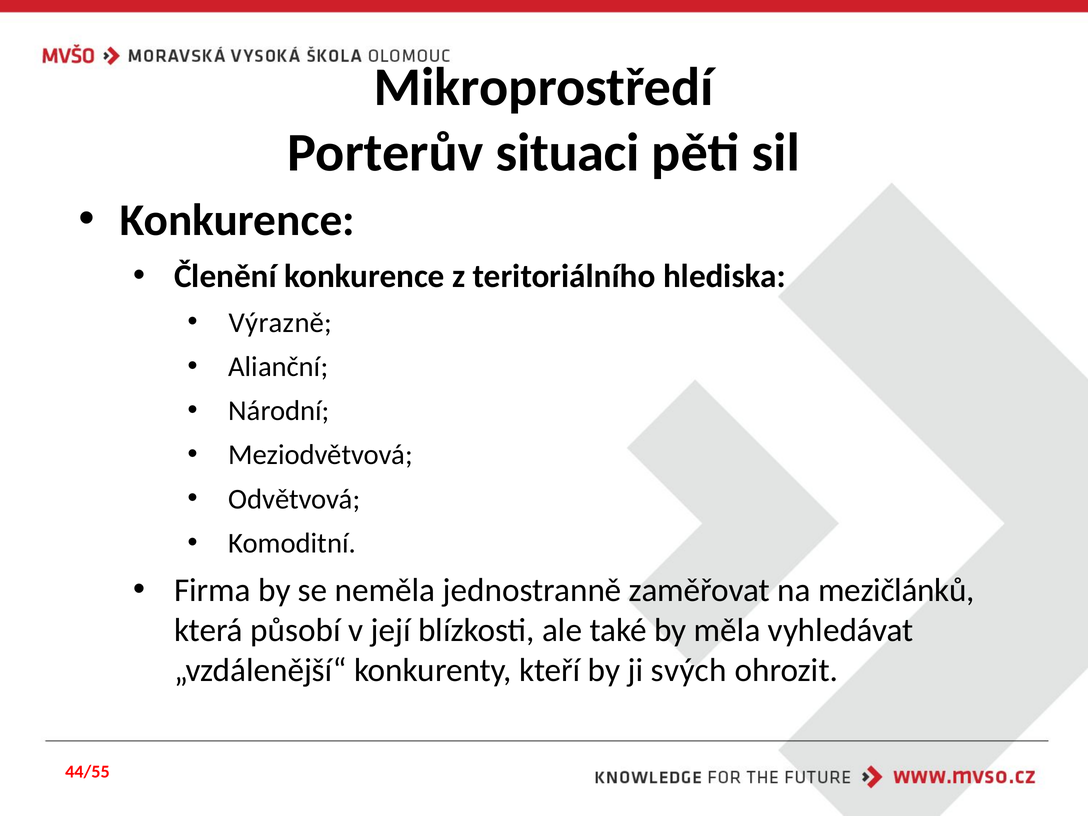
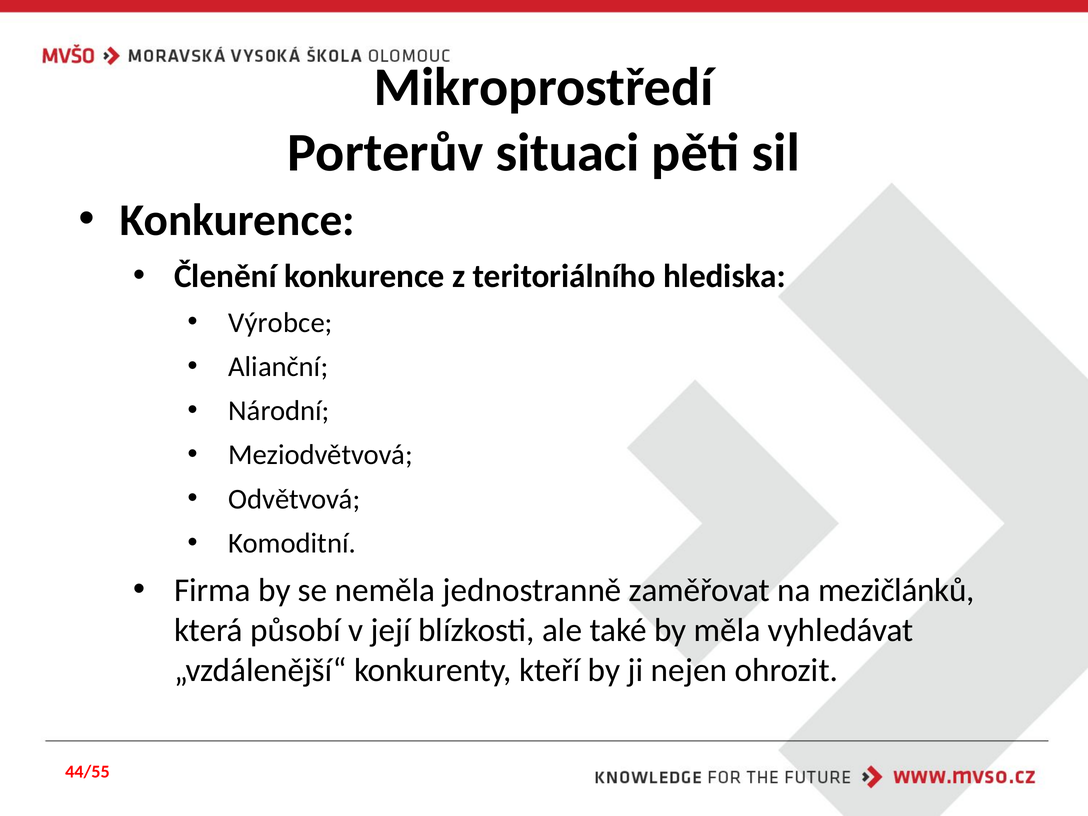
Výrazně: Výrazně -> Výrobce
svých: svých -> nejen
